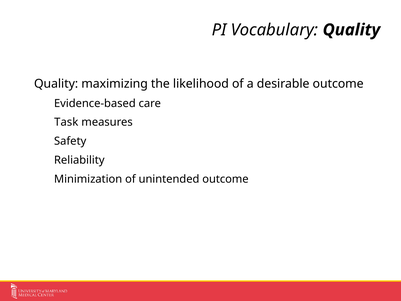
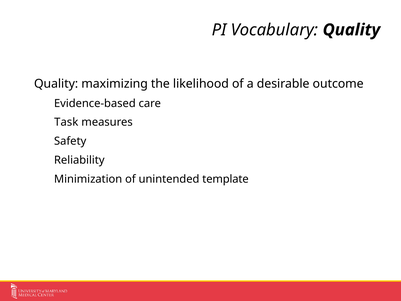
unintended outcome: outcome -> template
